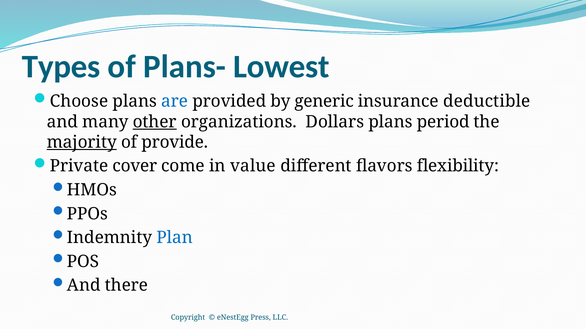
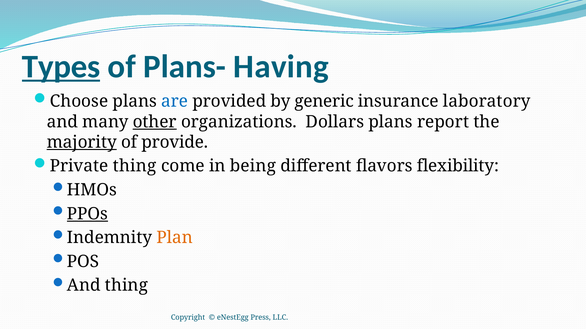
Types underline: none -> present
Lowest: Lowest -> Having
deductible: deductible -> laboratory
period: period -> report
Private cover: cover -> thing
value: value -> being
PPOs underline: none -> present
Plan colour: blue -> orange
And there: there -> thing
